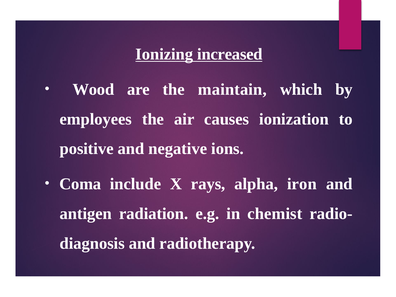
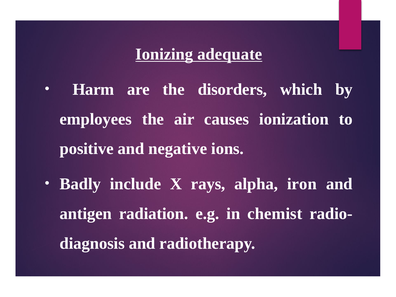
increased: increased -> adequate
Wood: Wood -> Harm
maintain: maintain -> disorders
Coma: Coma -> Badly
